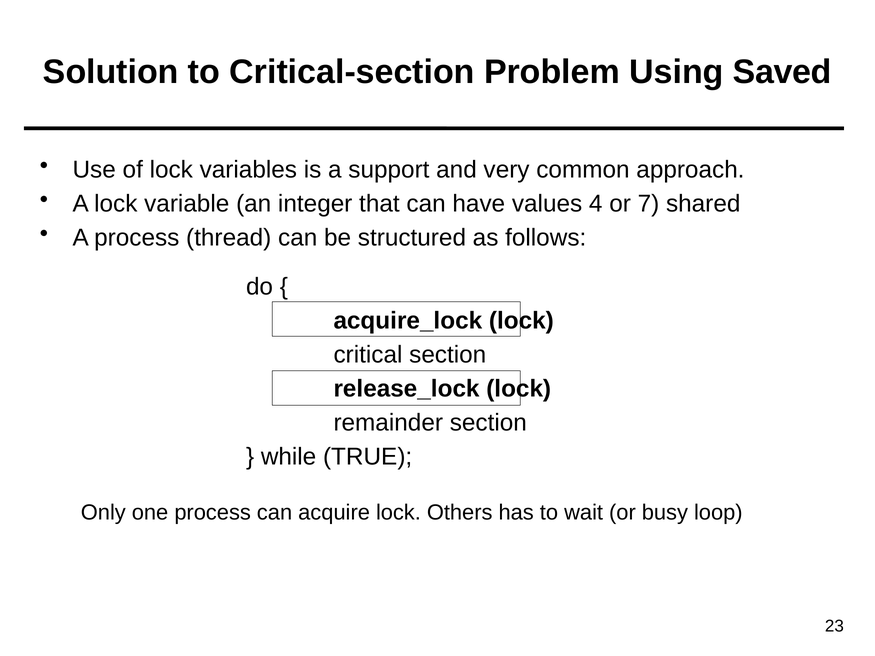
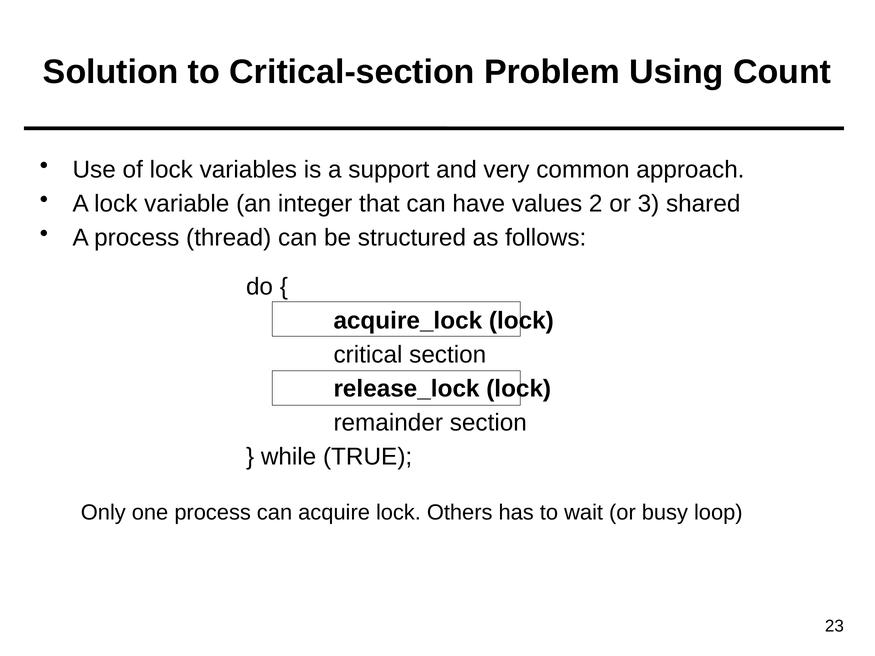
Saved: Saved -> Count
4: 4 -> 2
7: 7 -> 3
